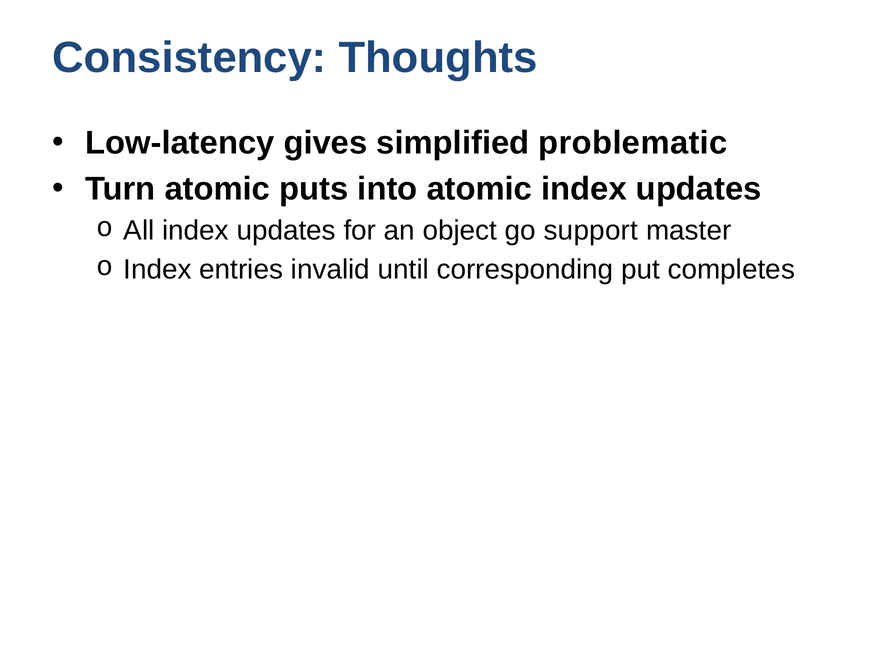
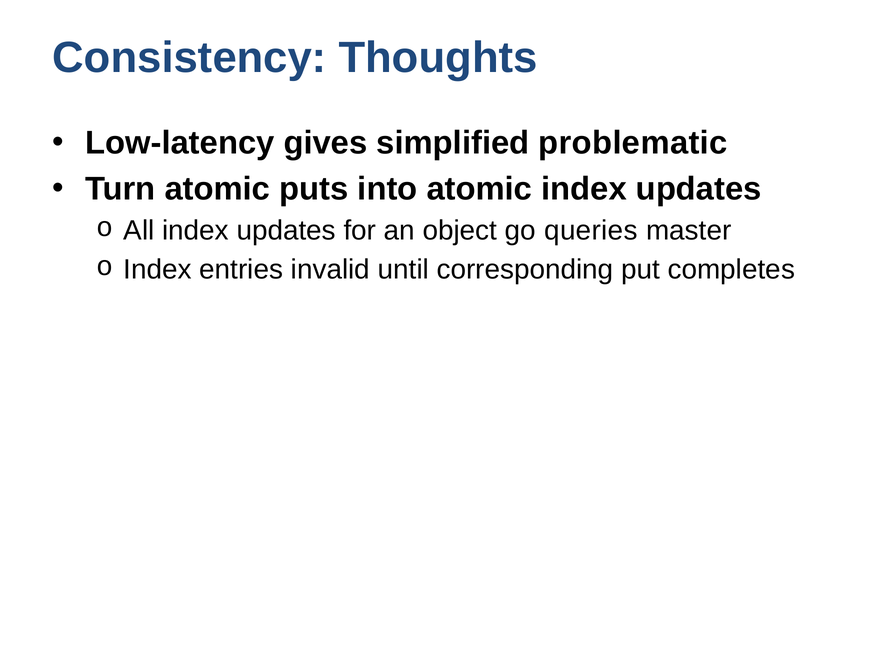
support: support -> queries
